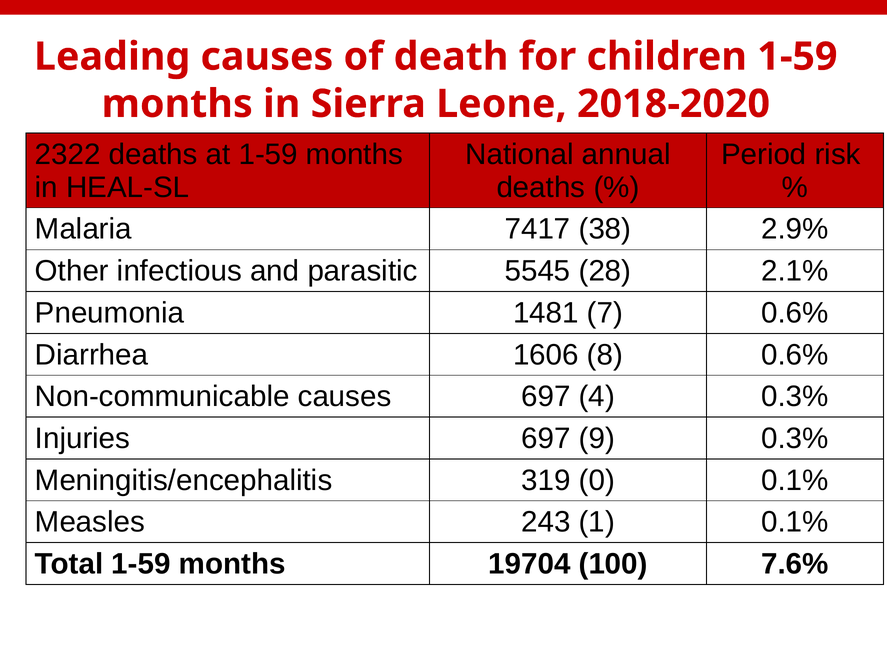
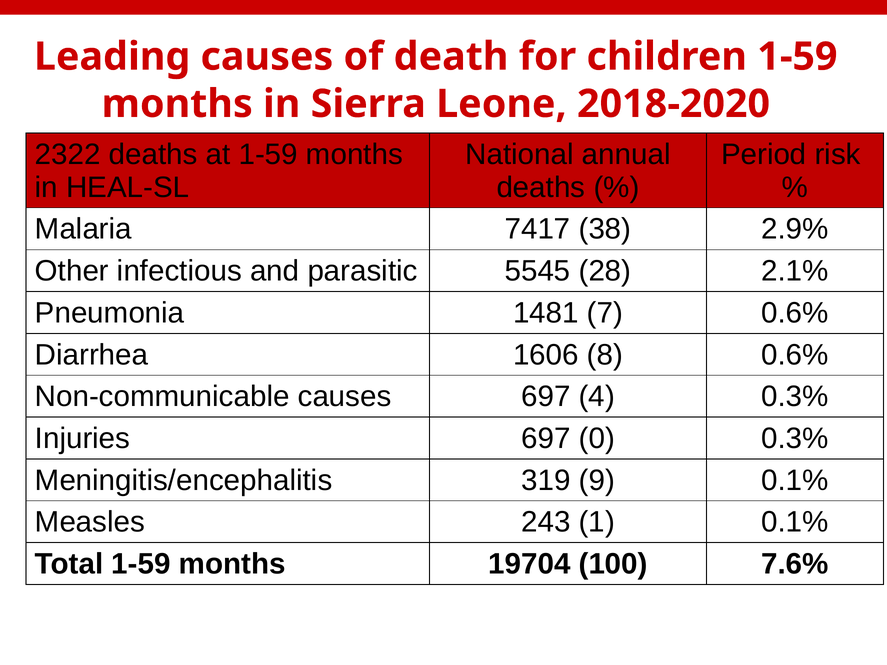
9: 9 -> 0
0: 0 -> 9
